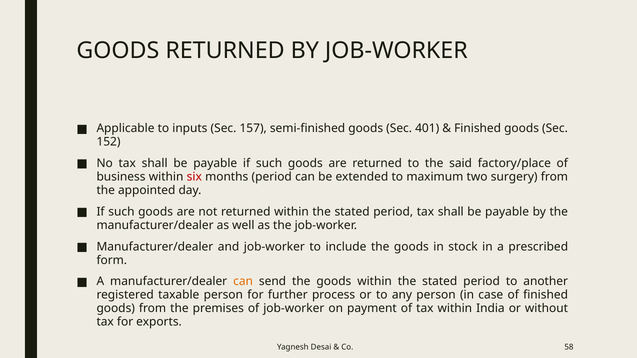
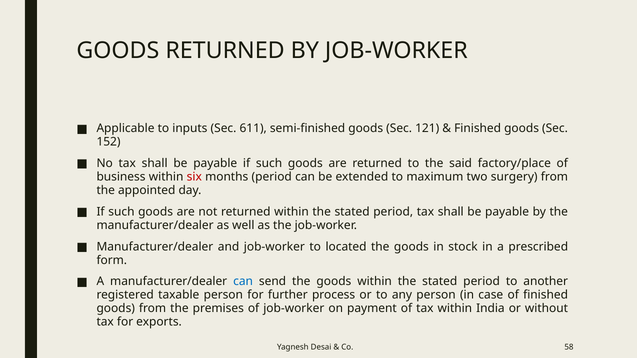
157: 157 -> 611
401: 401 -> 121
include: include -> located
can at (243, 282) colour: orange -> blue
